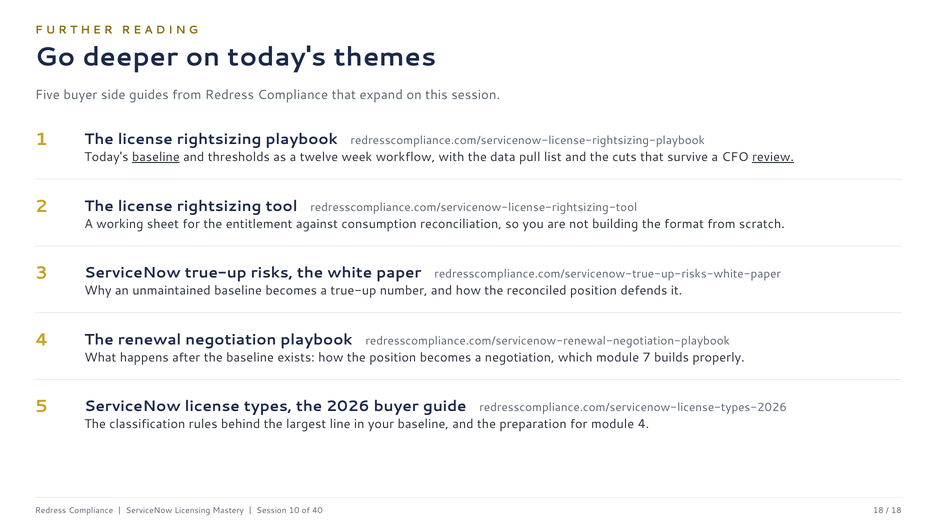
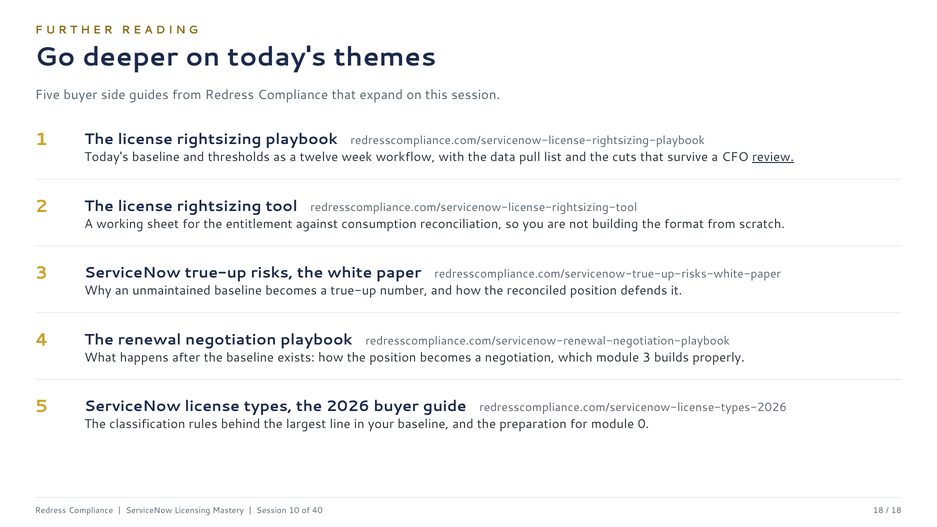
baseline at (156, 157) underline: present -> none
module 7: 7 -> 3
module 4: 4 -> 0
